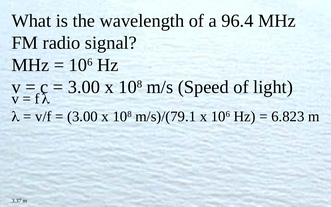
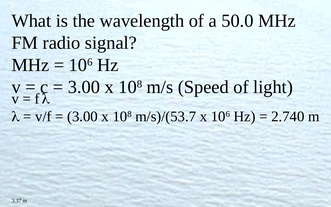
96.4: 96.4 -> 50.0
m/s)/(79.1: m/s)/(79.1 -> m/s)/(53.7
6.823: 6.823 -> 2.740
